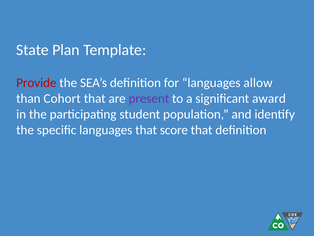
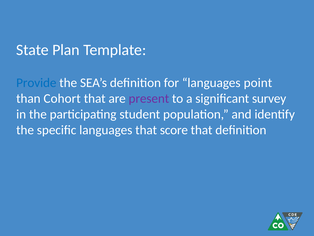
Provide colour: red -> blue
allow: allow -> point
award: award -> survey
